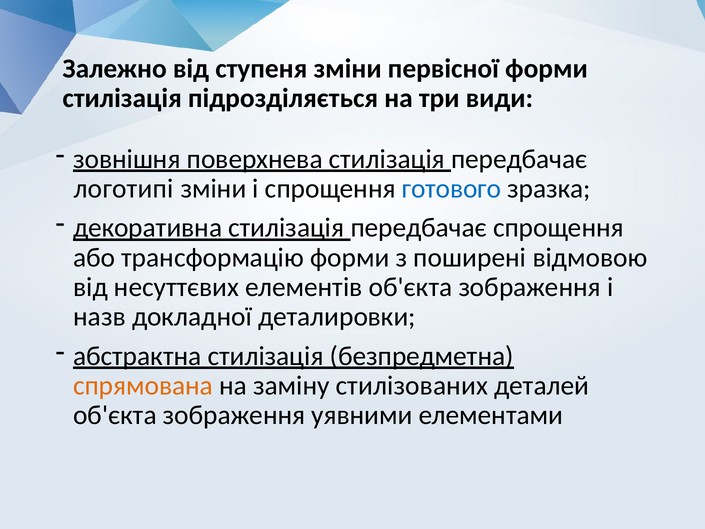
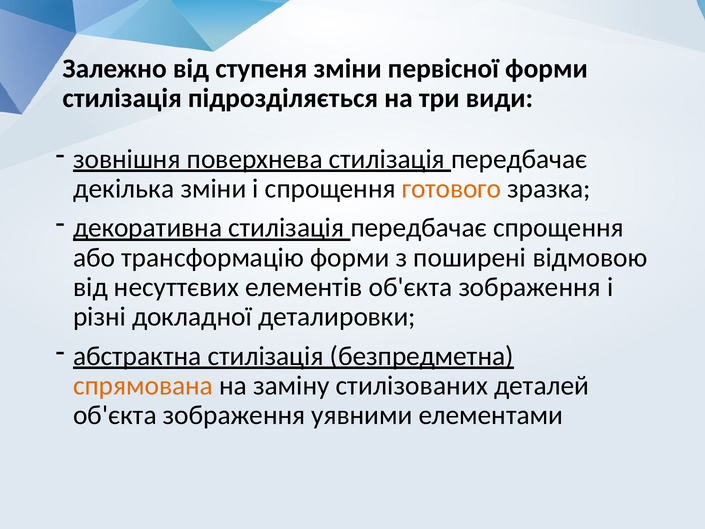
логотипі: логотипі -> декілька
готового colour: blue -> orange
назв: назв -> різні
